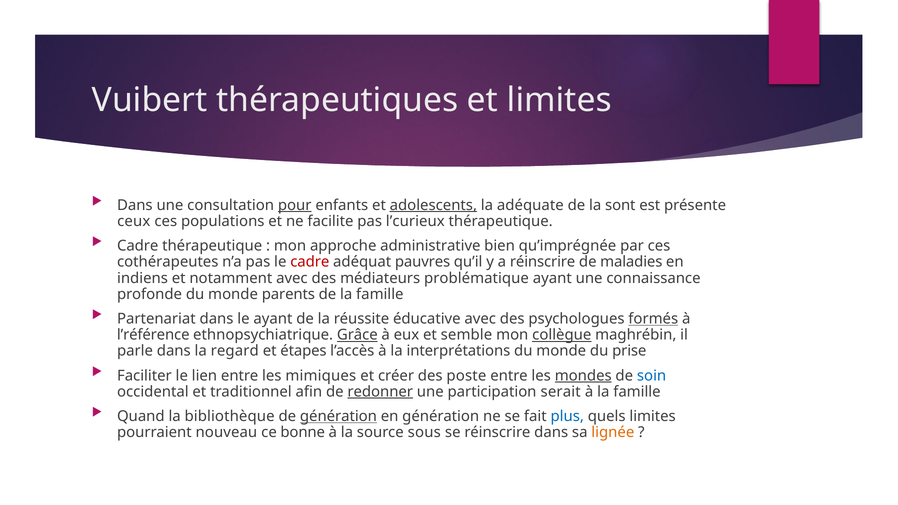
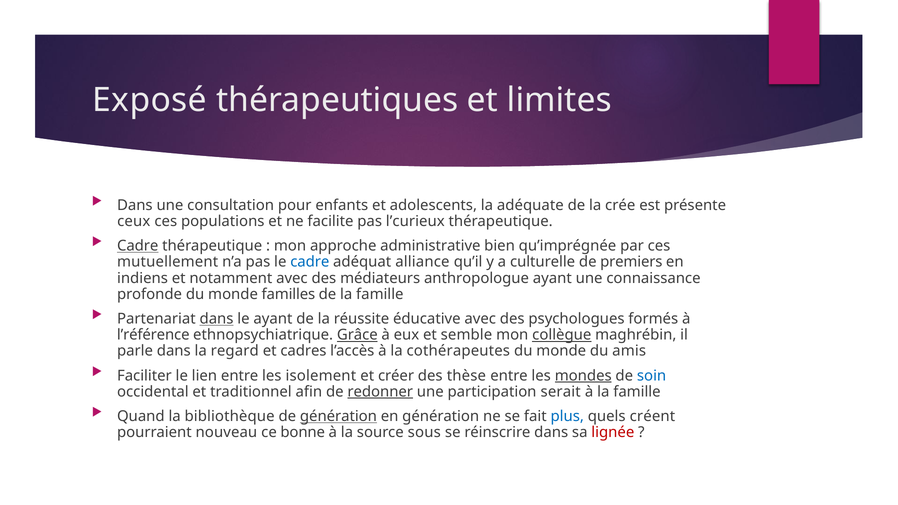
Vuibert: Vuibert -> Exposé
pour underline: present -> none
adolescents underline: present -> none
sont: sont -> crée
Cadre at (138, 246) underline: none -> present
cothérapeutes: cothérapeutes -> mutuellement
cadre at (310, 262) colour: red -> blue
pauvres: pauvres -> alliance
a réinscrire: réinscrire -> culturelle
maladies: maladies -> premiers
problématique: problématique -> anthropologue
parents: parents -> familles
dans at (217, 319) underline: none -> present
formés underline: present -> none
étapes: étapes -> cadres
interprétations: interprétations -> cothérapeutes
prise: prise -> amis
mimiques: mimiques -> isolement
poste: poste -> thèse
quels limites: limites -> créent
lignée colour: orange -> red
